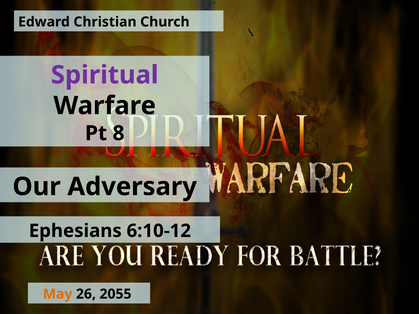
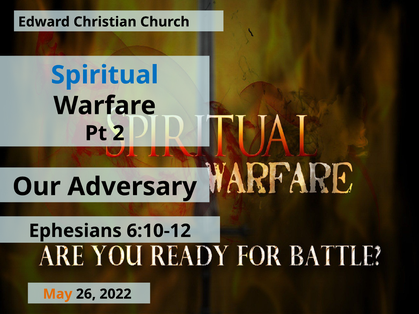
Spiritual colour: purple -> blue
8: 8 -> 2
2055: 2055 -> 2022
